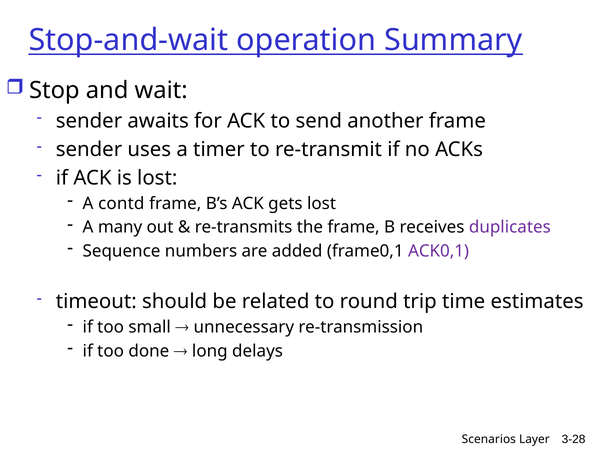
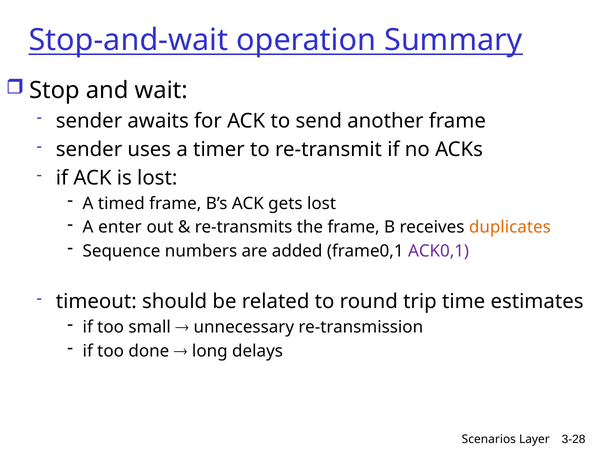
contd: contd -> timed
many: many -> enter
duplicates colour: purple -> orange
